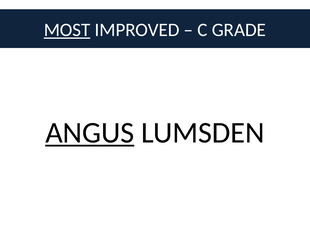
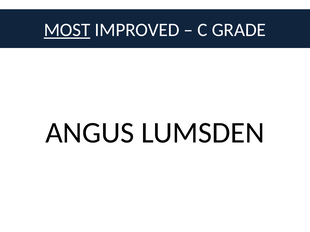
ANGUS underline: present -> none
